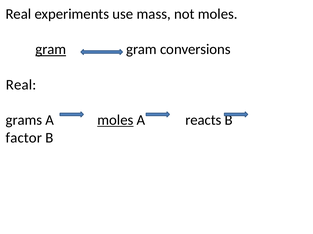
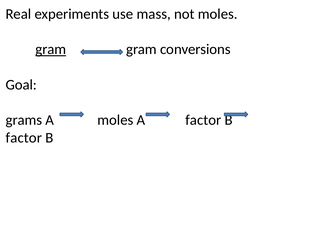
Real at (21, 85): Real -> Goal
moles at (115, 120) underline: present -> none
A reacts: reacts -> factor
